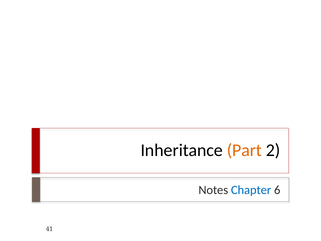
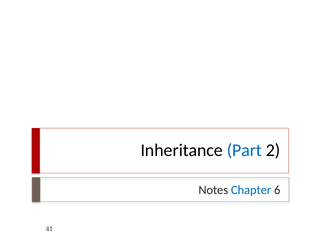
Part colour: orange -> blue
